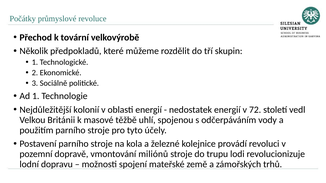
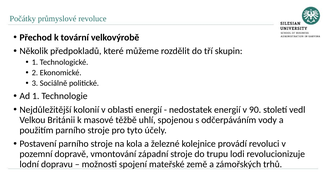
72: 72 -> 90
miliónů: miliónů -> západní
